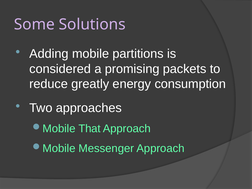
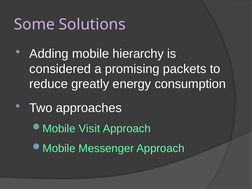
partitions: partitions -> hierarchy
That: That -> Visit
